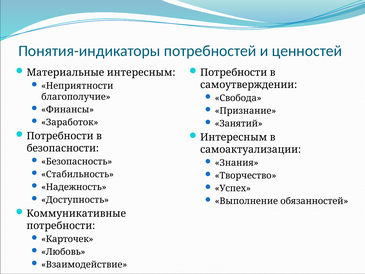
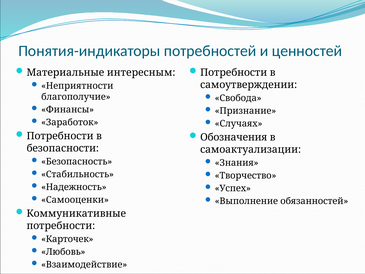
Занятий: Занятий -> Случаях
Интересным at (234, 137): Интересным -> Обозначения
Доступность: Доступность -> Самооценки
